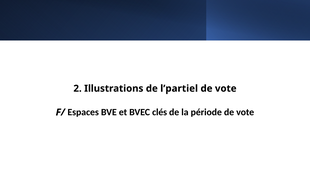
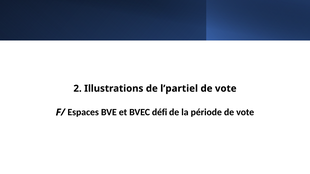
clés: clés -> défi
